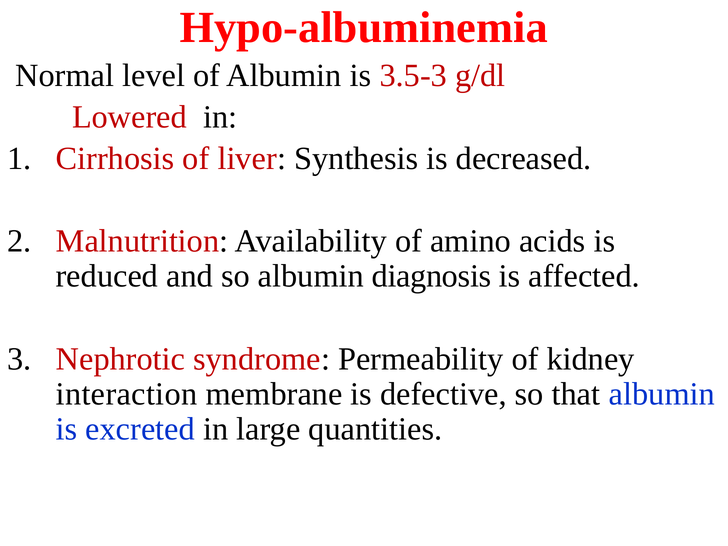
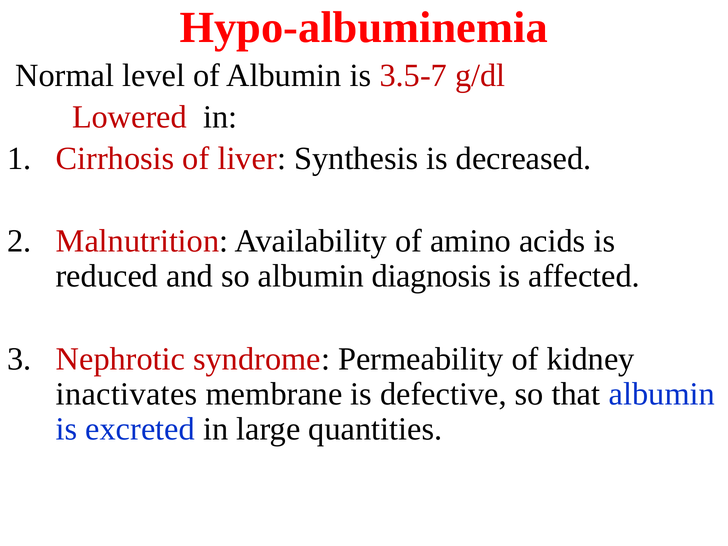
3.5-3: 3.5-3 -> 3.5-7
interaction: interaction -> inactivates
